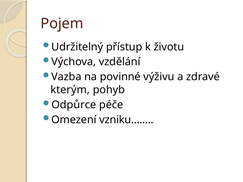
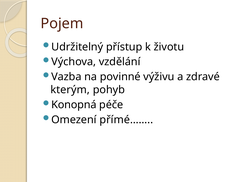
Odpůrce: Odpůrce -> Konopná
vzniku……: vzniku…… -> přímé……
